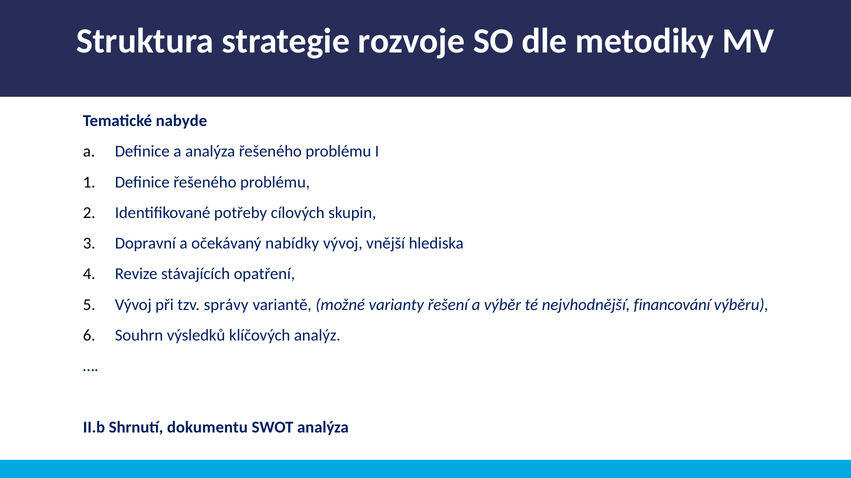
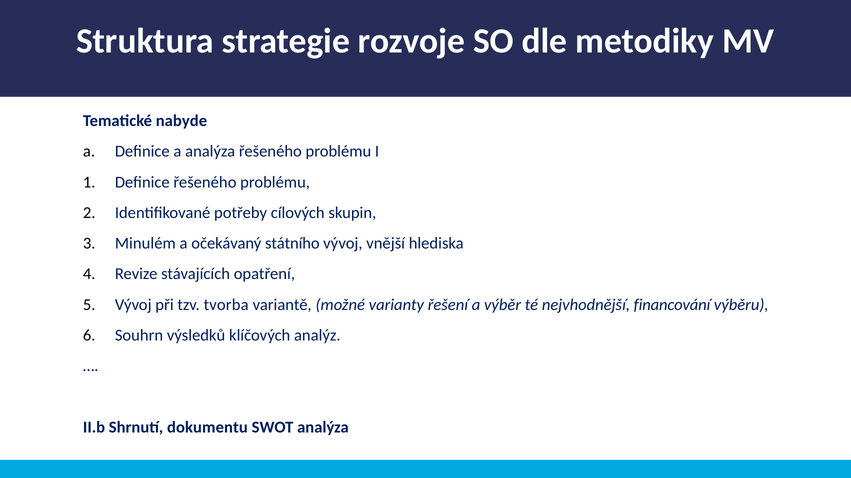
Dopravní: Dopravní -> Minulém
nabídky: nabídky -> státního
správy: správy -> tvorba
